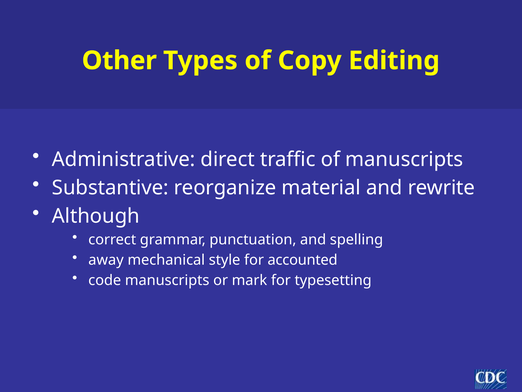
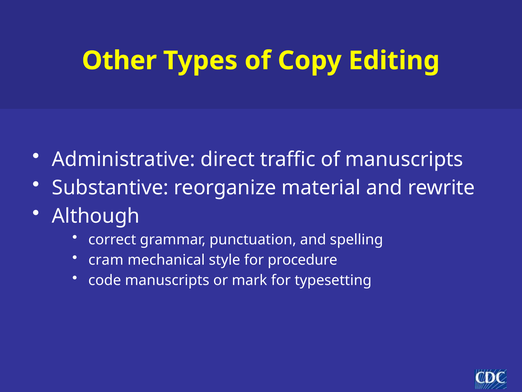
away: away -> cram
accounted: accounted -> procedure
